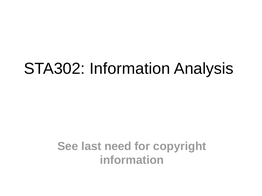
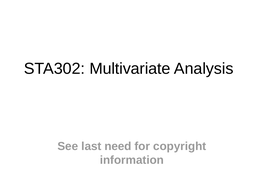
STA302 Information: Information -> Multivariate
